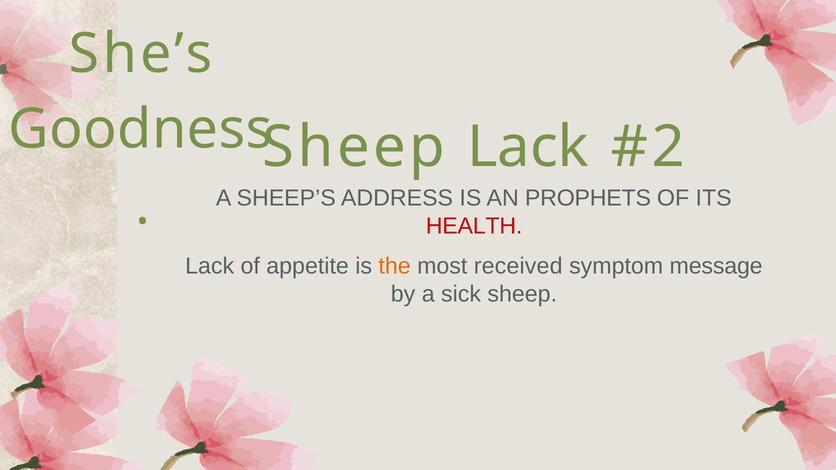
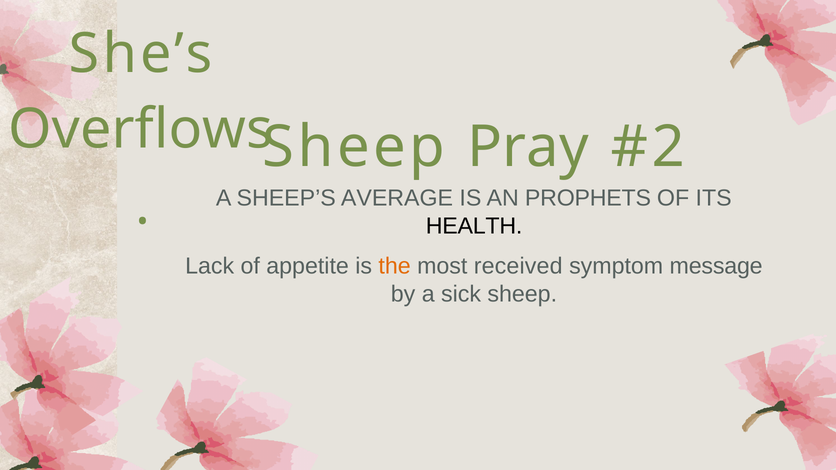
Goodness: Goodness -> Overflows
Sheep Lack: Lack -> Pray
ADDRESS: ADDRESS -> AVERAGE
HEALTH colour: red -> black
